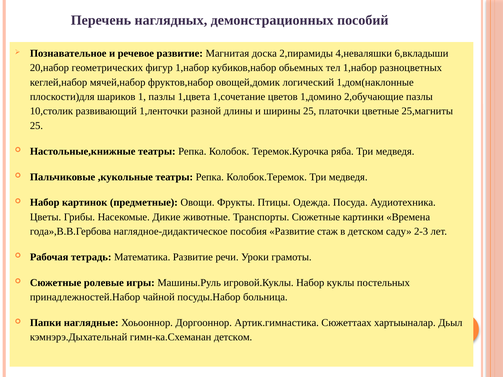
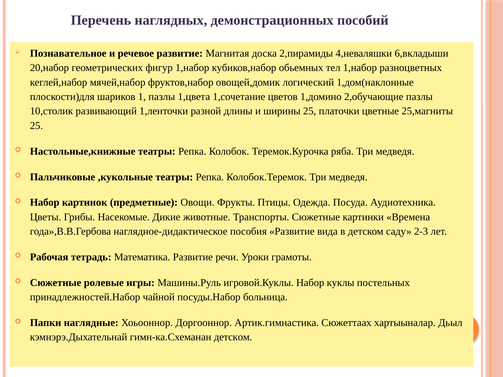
стаж: стаж -> вида
